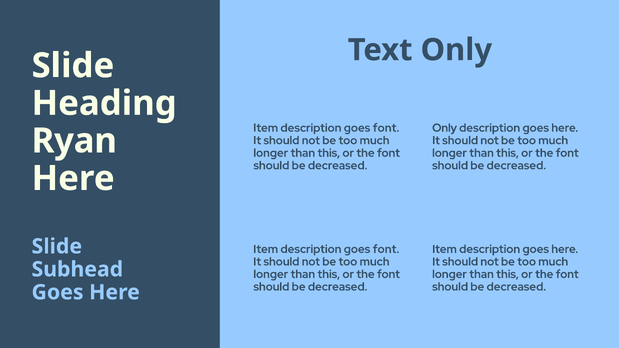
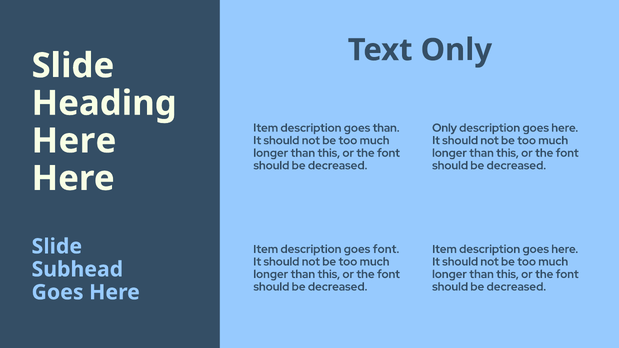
font at (386, 128): font -> than
Ryan at (74, 141): Ryan -> Here
